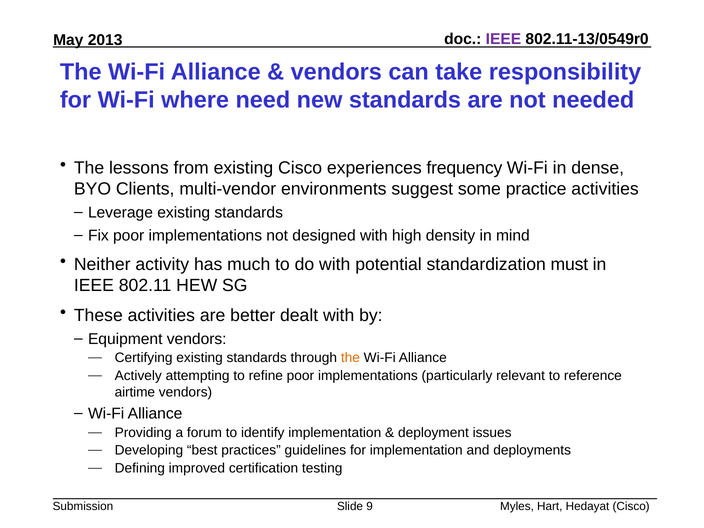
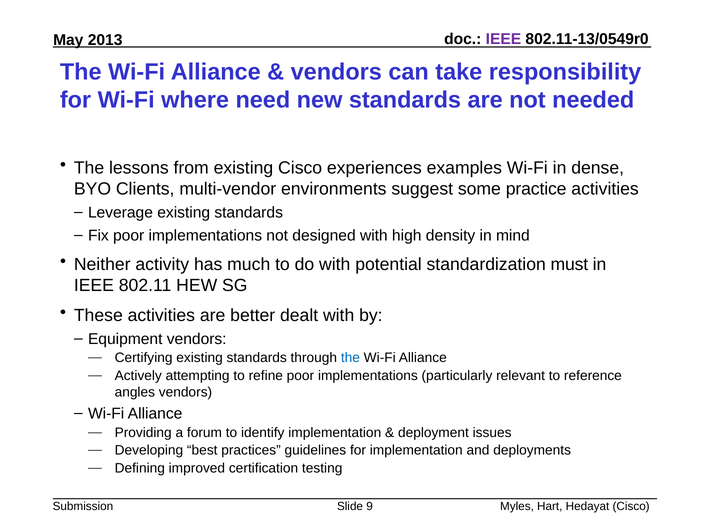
frequency: frequency -> examples
the at (350, 358) colour: orange -> blue
airtime: airtime -> angles
